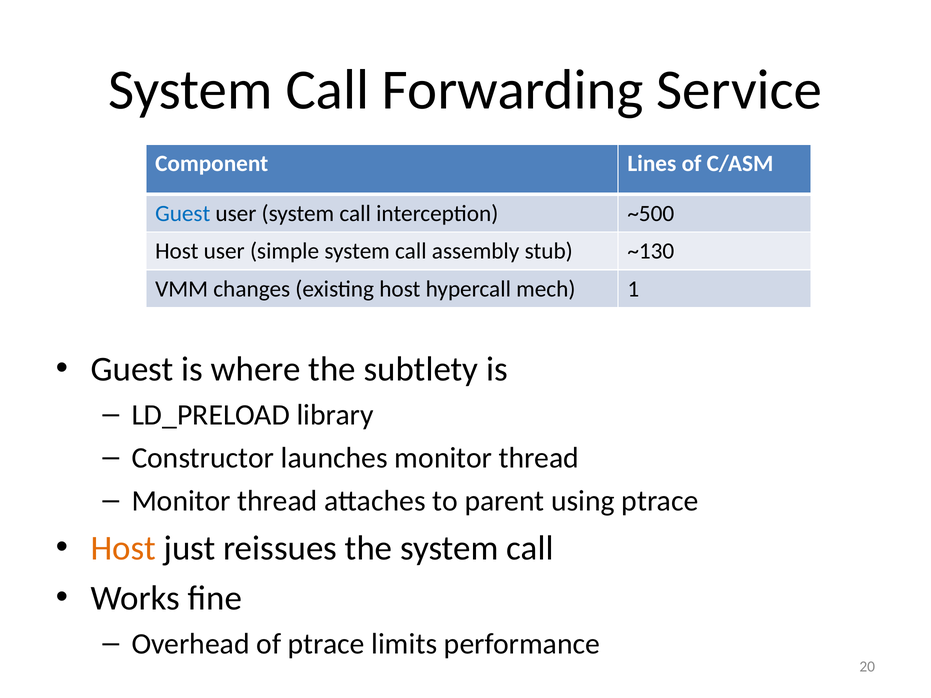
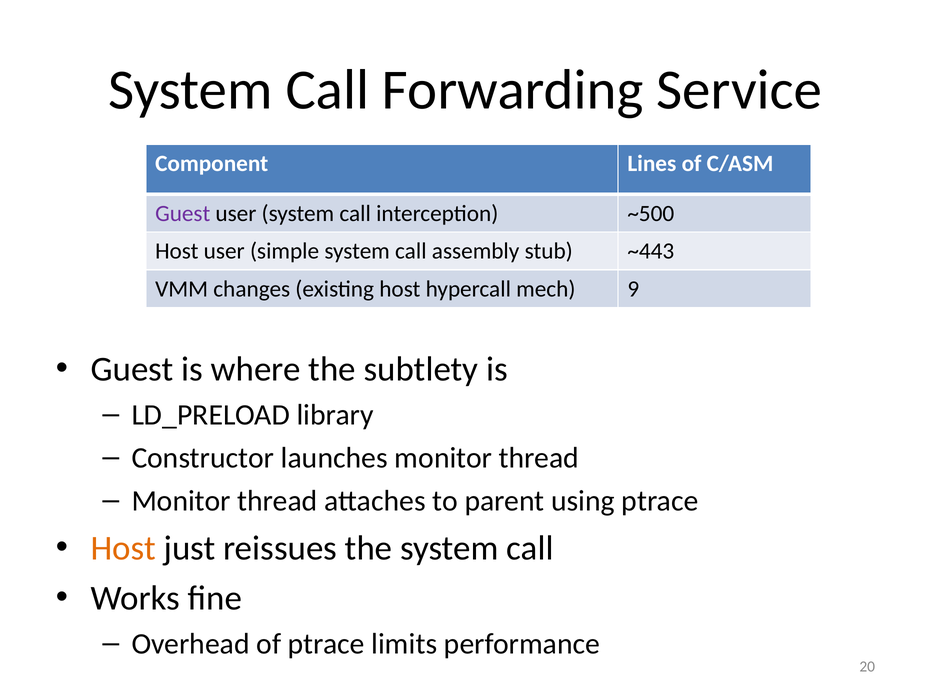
Guest at (183, 213) colour: blue -> purple
~130: ~130 -> ~443
1: 1 -> 9
